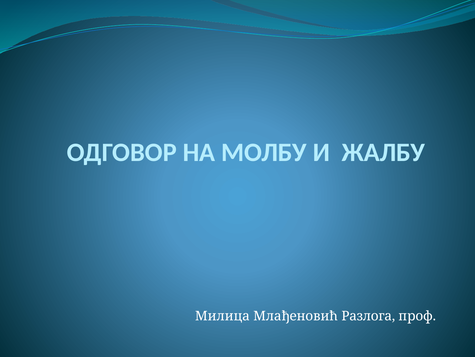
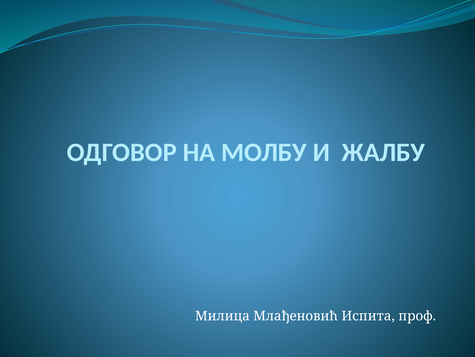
Разлога: Разлога -> Испита
